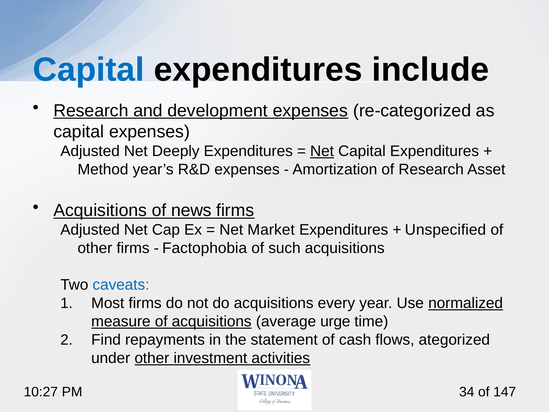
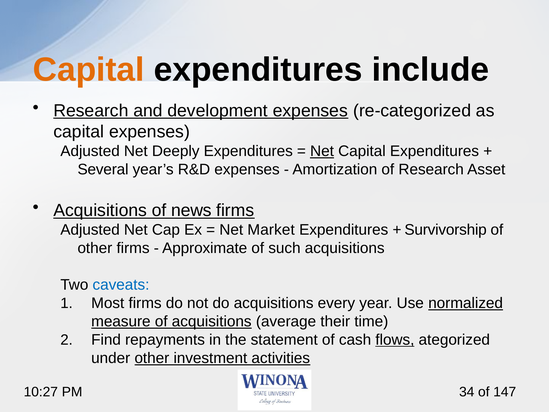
Capital at (89, 70) colour: blue -> orange
Method: Method -> Several
Unspecified: Unspecified -> Survivorship
Factophobia: Factophobia -> Approximate
urge: urge -> their
flows underline: none -> present
